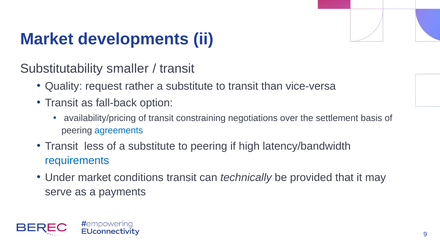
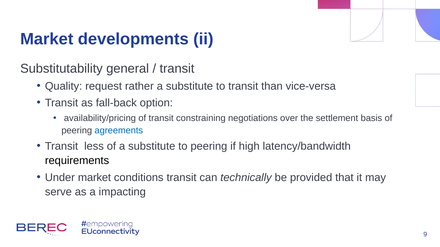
smaller: smaller -> general
requirements colour: blue -> black
payments: payments -> impacting
